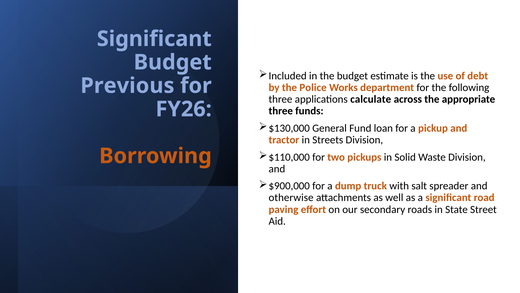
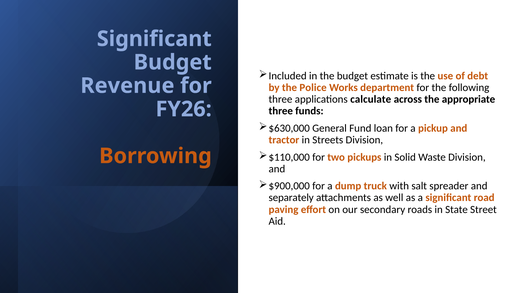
Previous: Previous -> Revenue
$130,000: $130,000 -> $630,000
otherwise: otherwise -> separately
